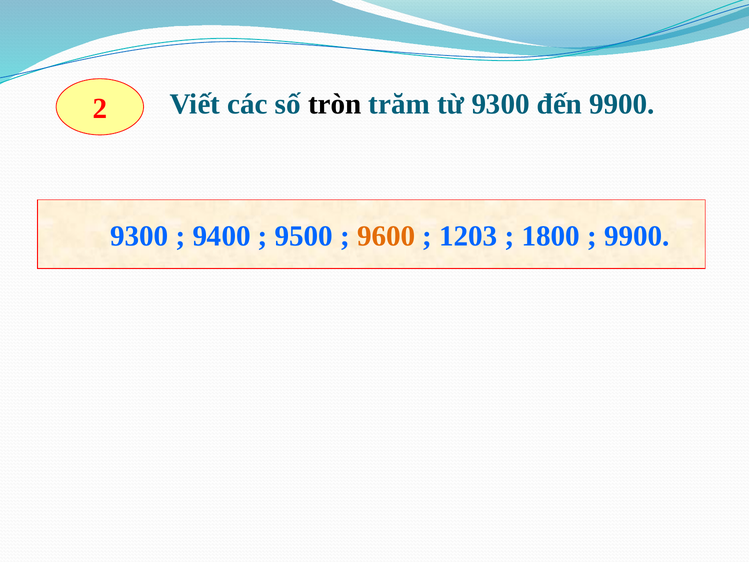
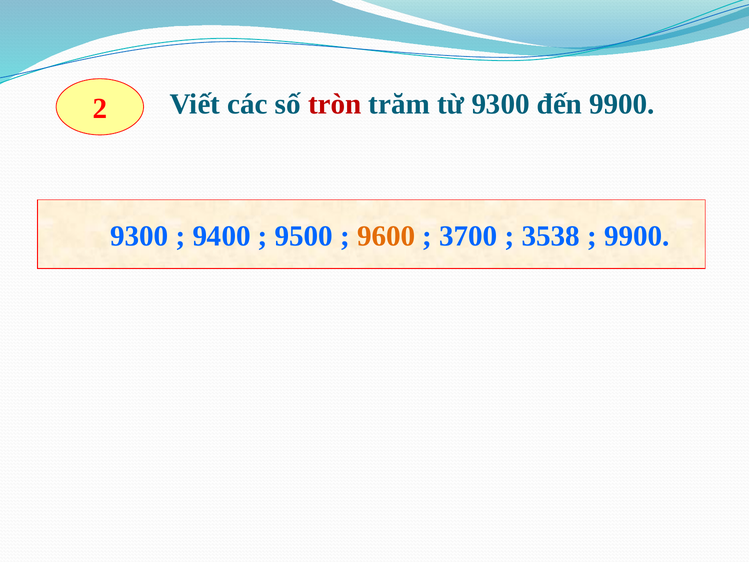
tròn colour: black -> red
1203: 1203 -> 3700
1800: 1800 -> 3538
